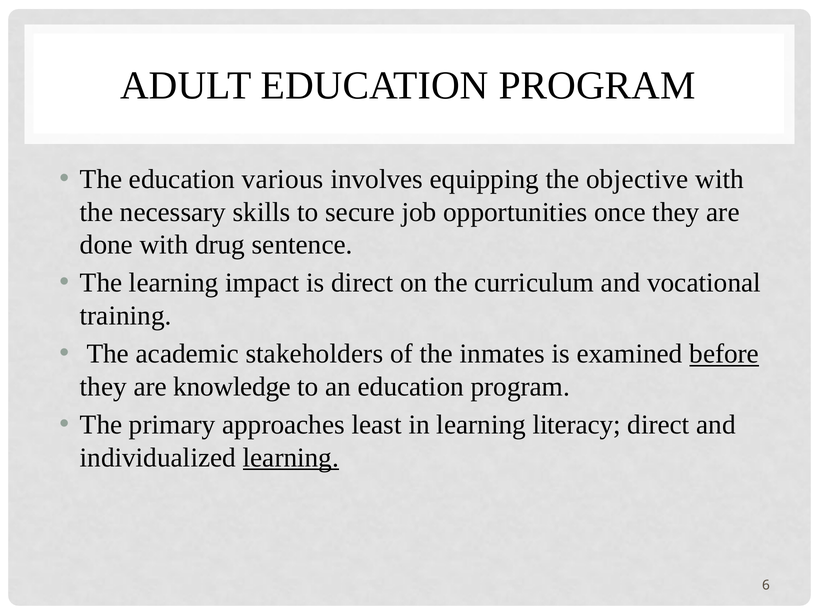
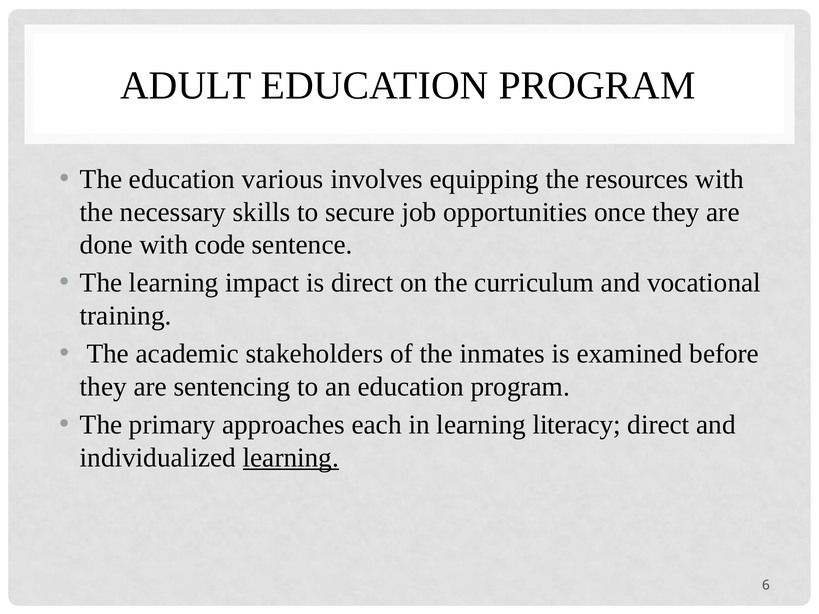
objective: objective -> resources
drug: drug -> code
before underline: present -> none
knowledge: knowledge -> sentencing
least: least -> each
